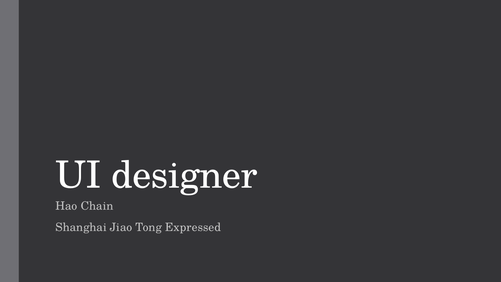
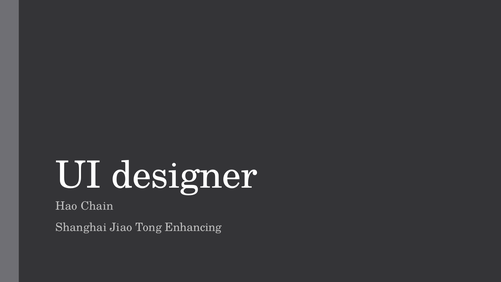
Expressed: Expressed -> Enhancing
